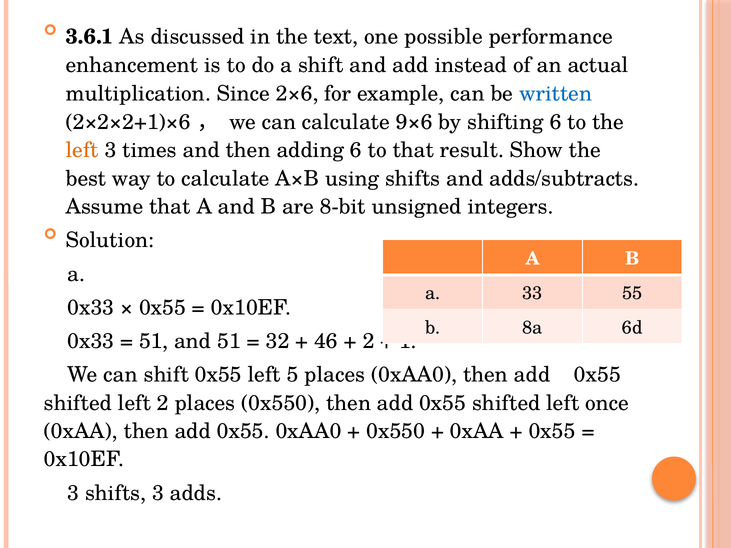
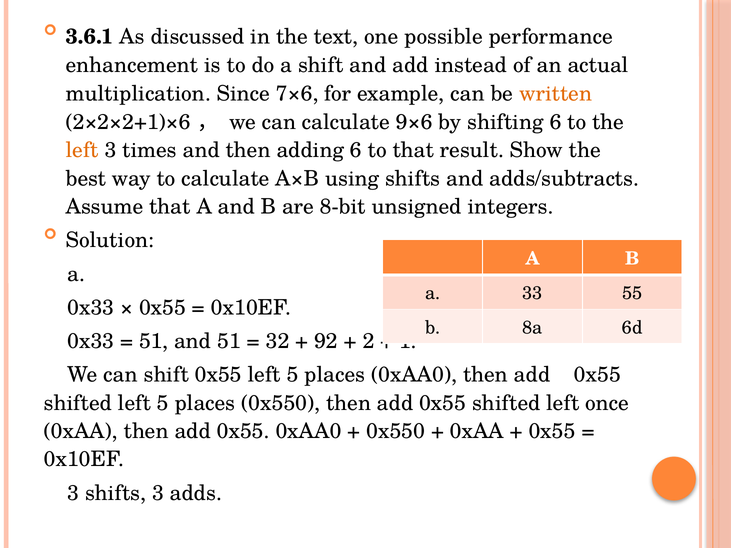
2×6: 2×6 -> 7×6
written colour: blue -> orange
46: 46 -> 92
shifted left 2: 2 -> 5
